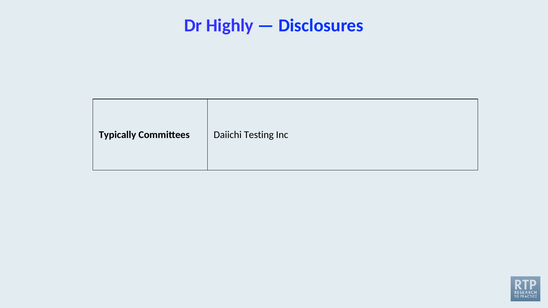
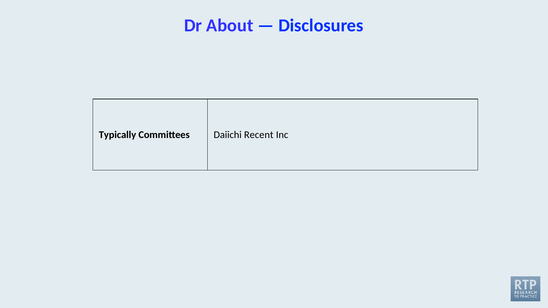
Highly: Highly -> About
Testing: Testing -> Recent
